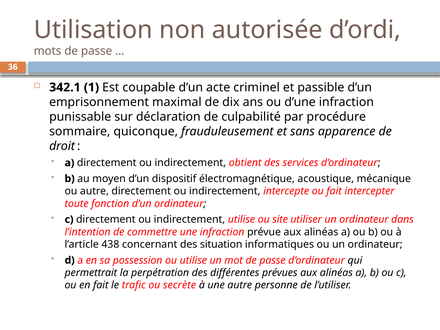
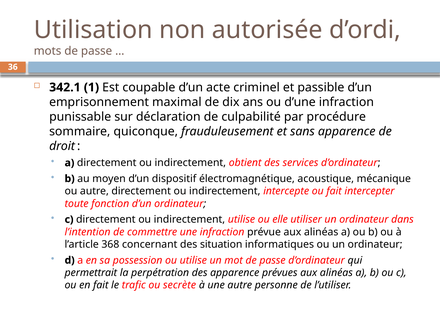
site: site -> elle
438: 438 -> 368
des différentes: différentes -> apparence
